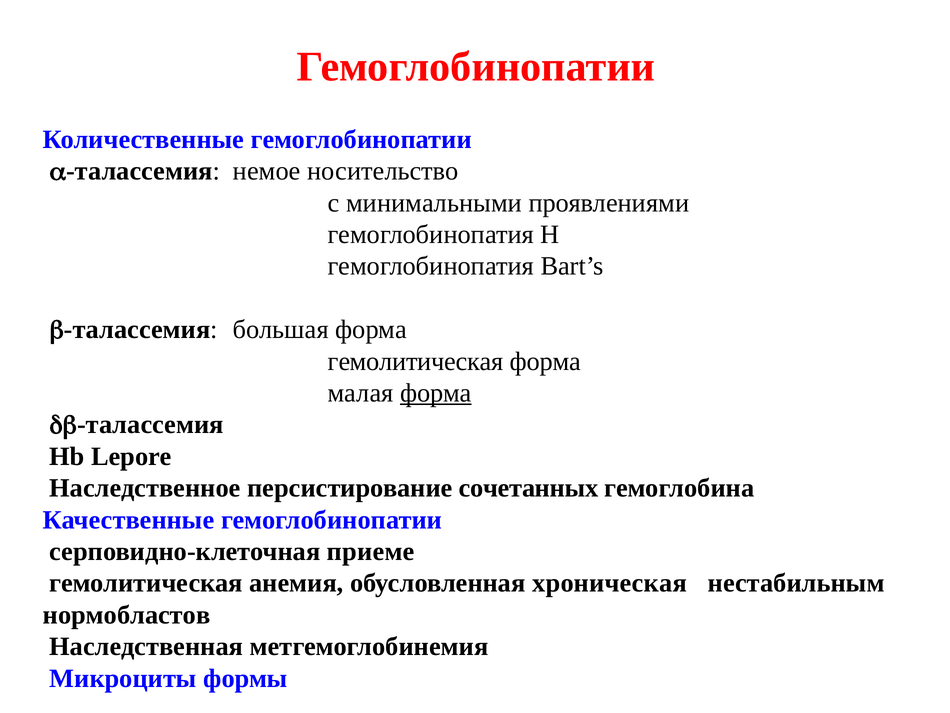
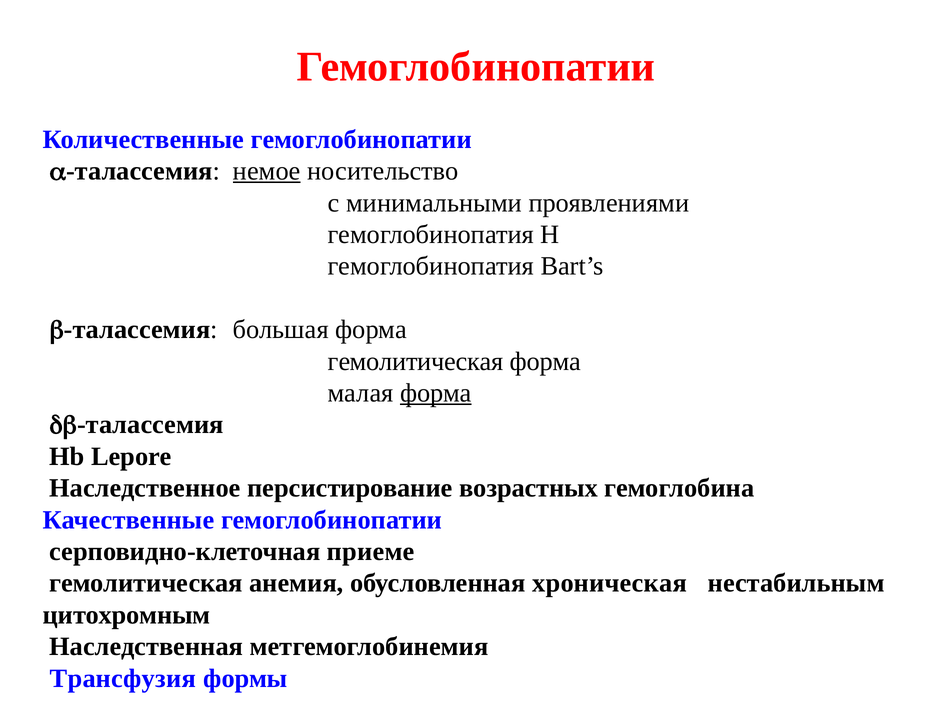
немое underline: none -> present
сочетанных: сочетанных -> возрастных
нормобластов: нормобластов -> цитохромным
Микроциты: Микроциты -> Трансфузия
